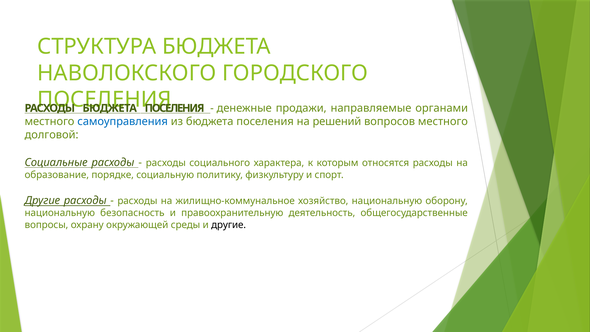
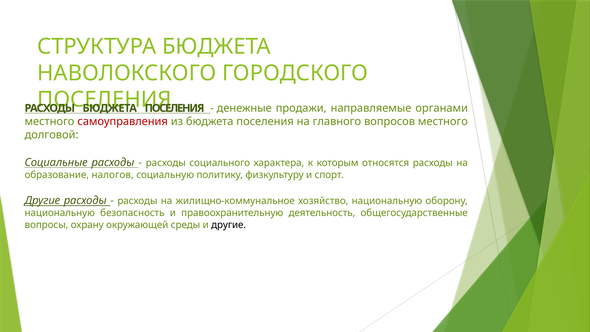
самоуправления colour: blue -> red
решений: решений -> главного
порядке: порядке -> налогов
